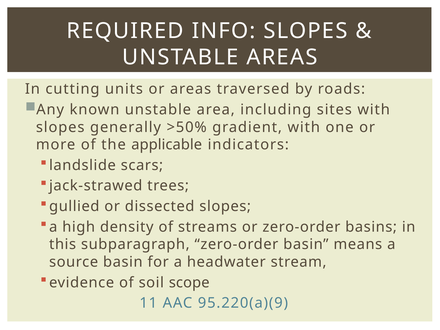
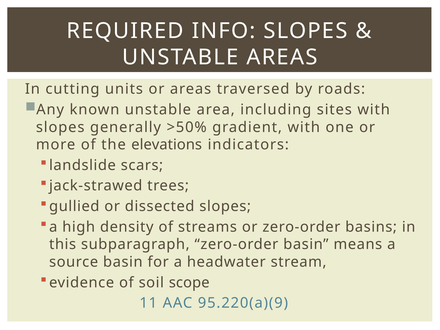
applicable: applicable -> elevations
